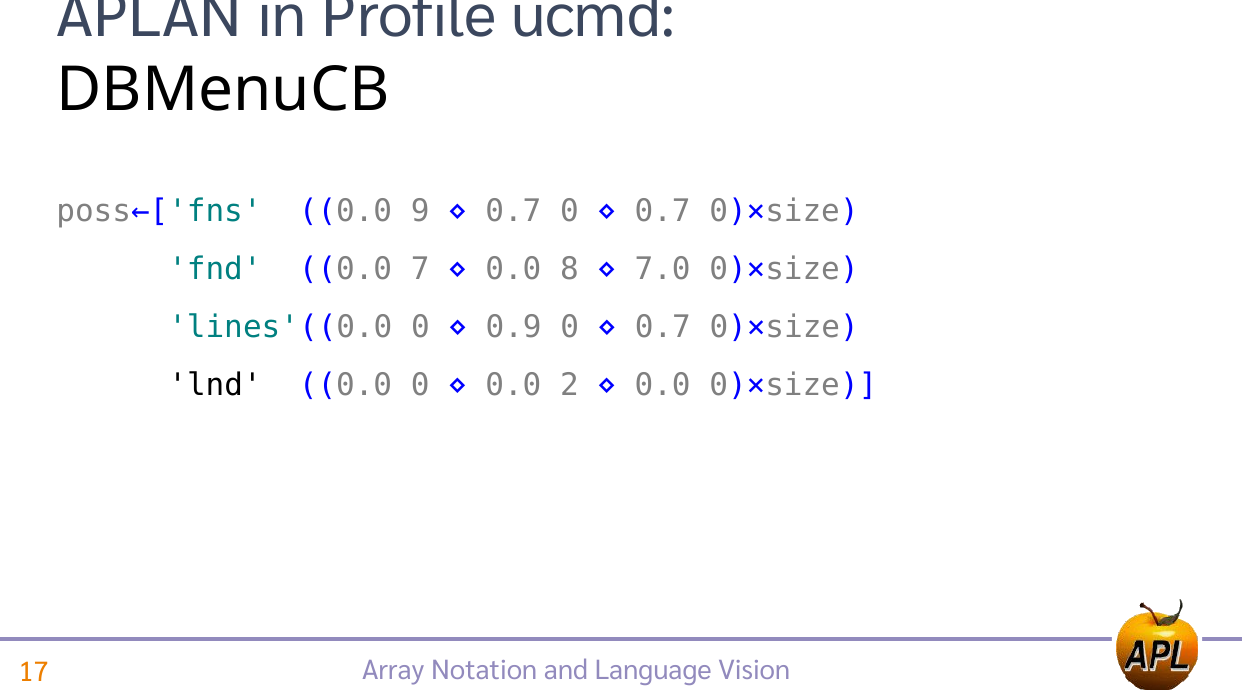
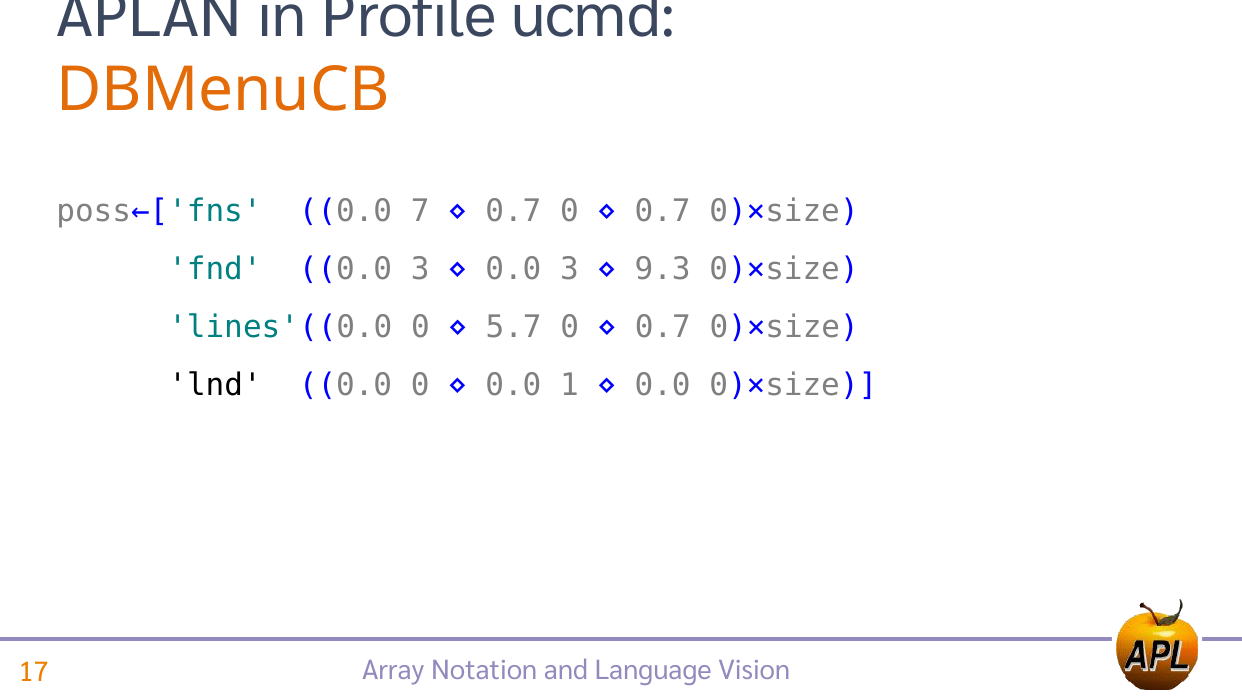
DBMenuCB colour: black -> orange
9: 9 -> 7
fnd 0.0 7: 7 -> 3
8 at (569, 269): 8 -> 3
7.0: 7.0 -> 9.3
0.9: 0.9 -> 5.7
2: 2 -> 1
